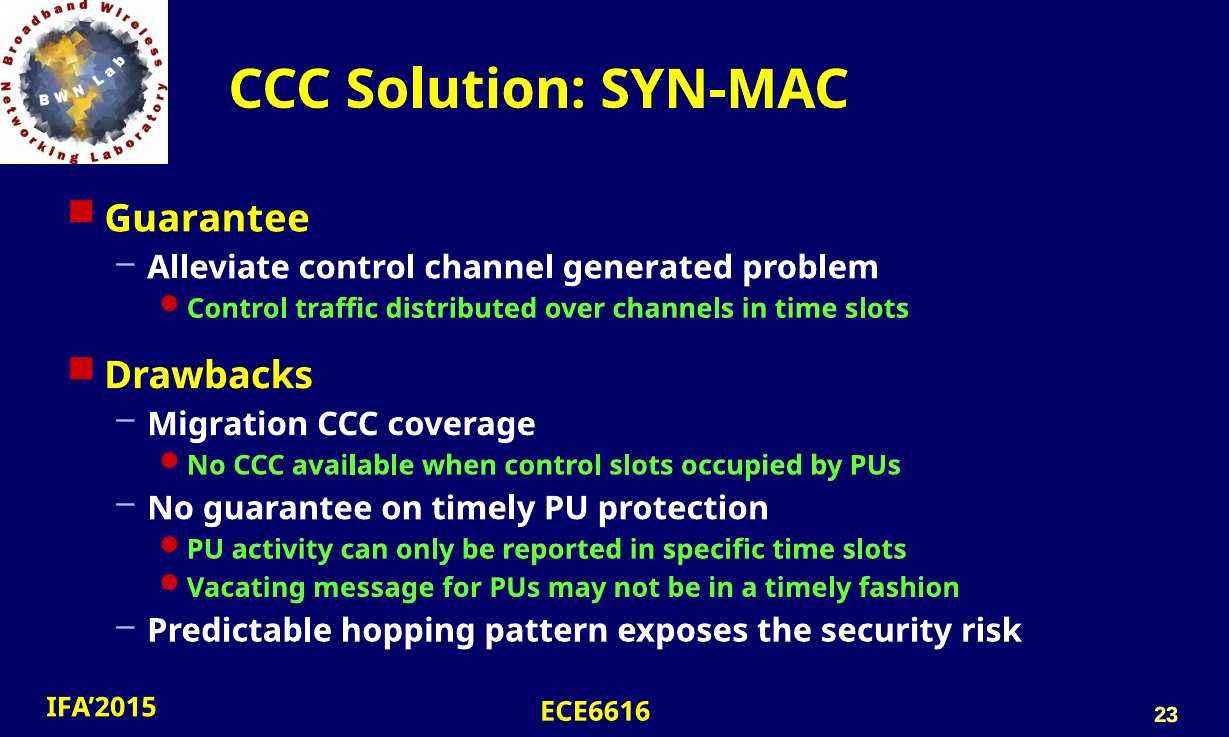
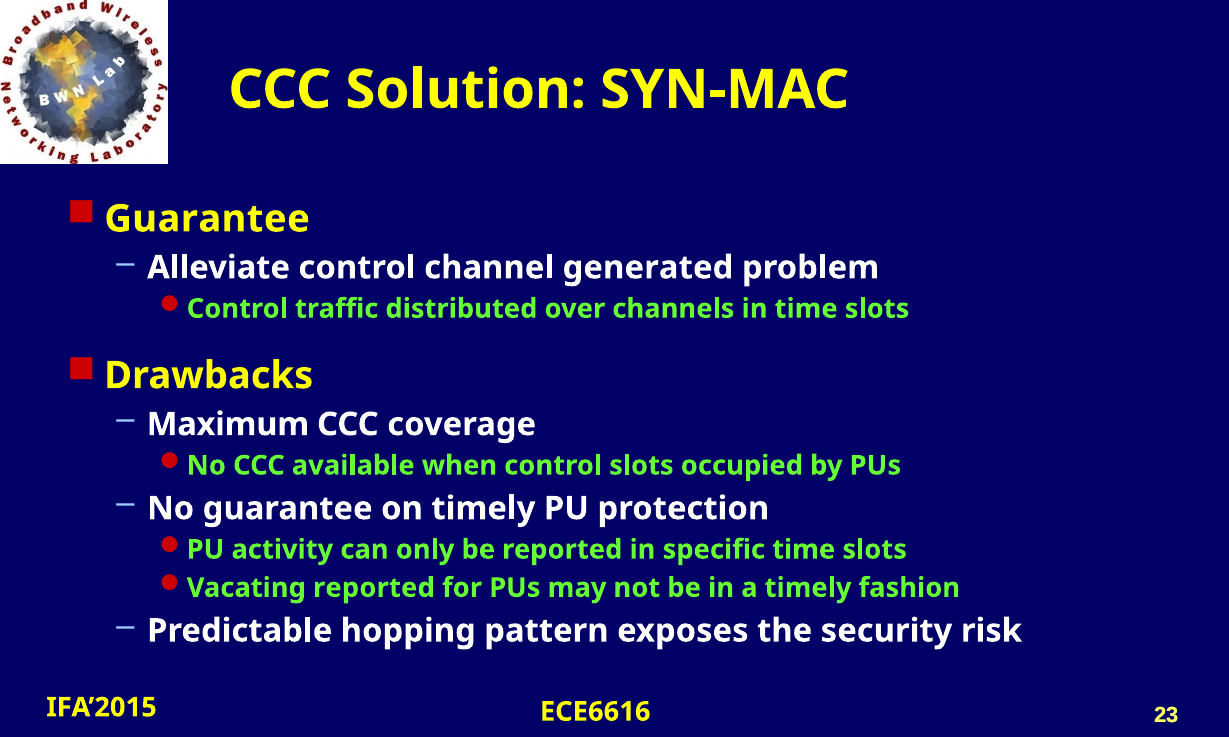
Migration: Migration -> Maximum
Vacating message: message -> reported
